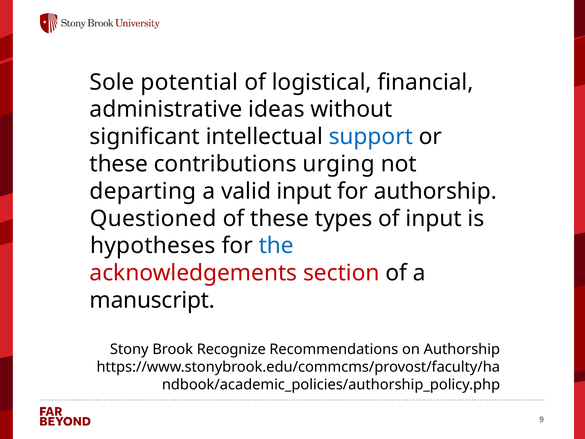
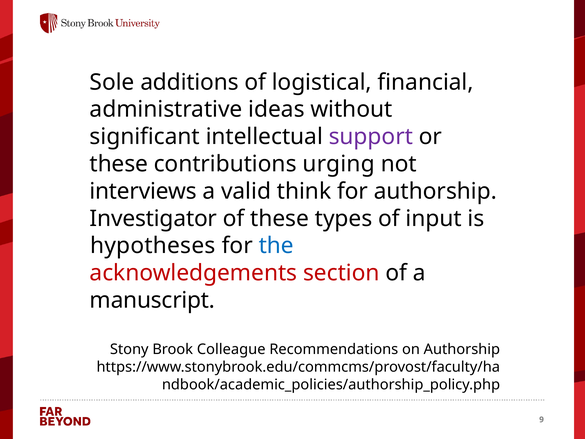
potential: potential -> additions
support colour: blue -> purple
departing: departing -> interviews
valid input: input -> think
Questioned: Questioned -> Investigator
Recognize: Recognize -> Colleague
